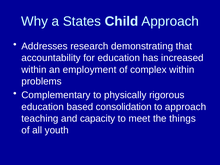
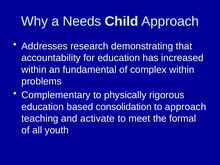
States: States -> Needs
employment: employment -> fundamental
capacity: capacity -> activate
things: things -> formal
